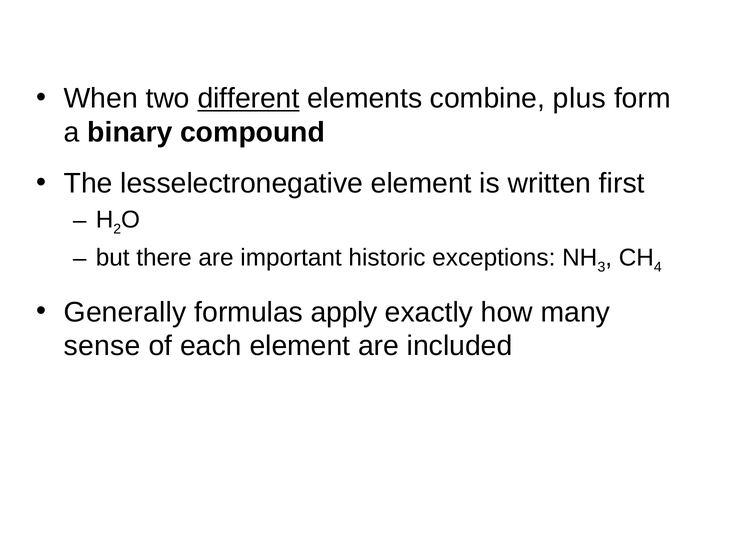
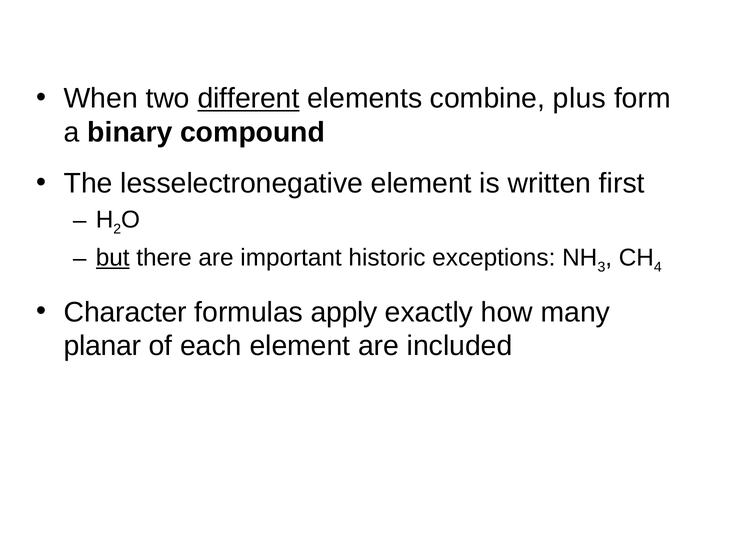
but underline: none -> present
Generally: Generally -> Character
sense: sense -> planar
